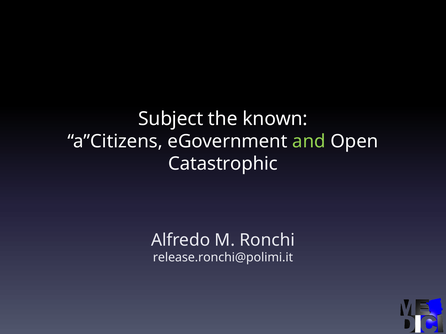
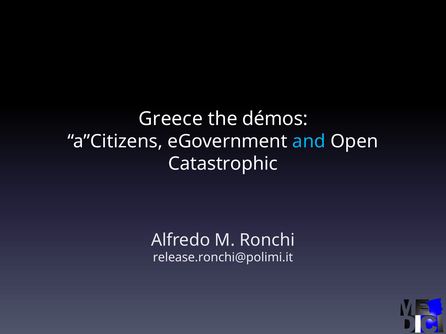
Subject: Subject -> Greece
known: known -> démos
and colour: light green -> light blue
